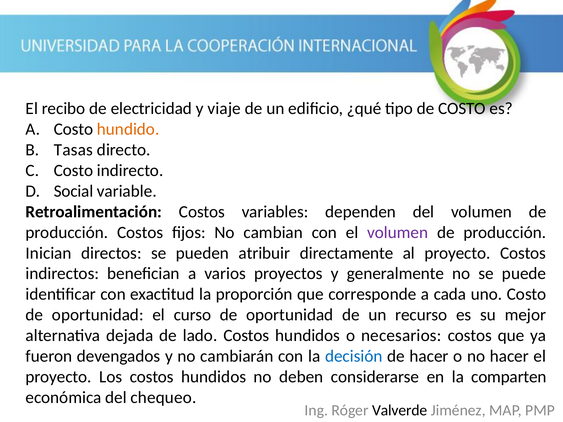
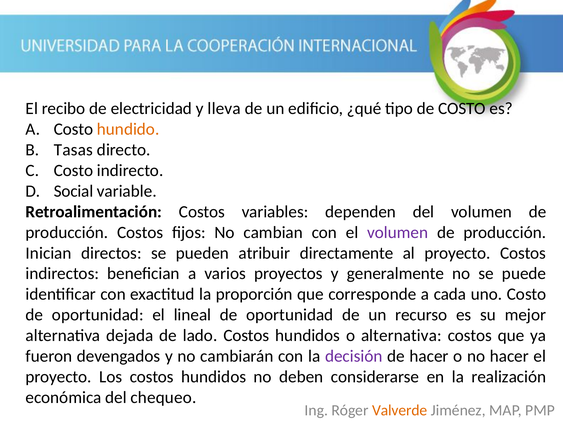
viaje: viaje -> lleva
curso: curso -> lineal
o necesarios: necesarios -> alternativa
decisión colour: blue -> purple
comparten: comparten -> realización
Valverde colour: black -> orange
